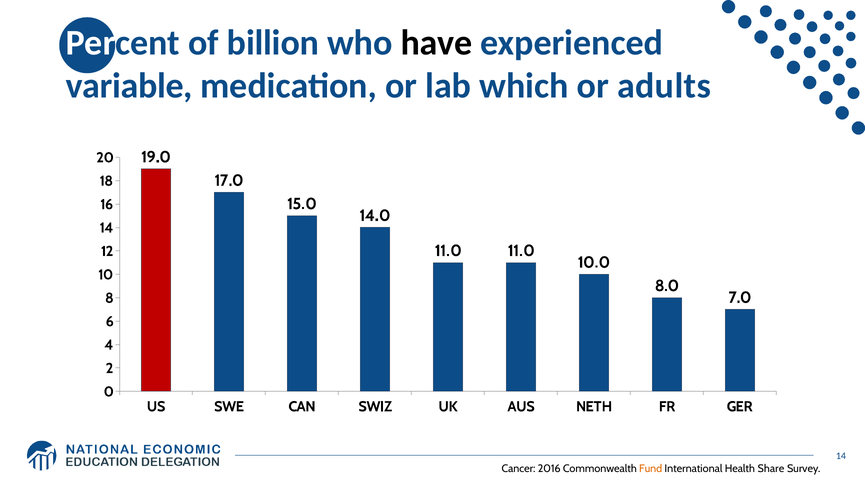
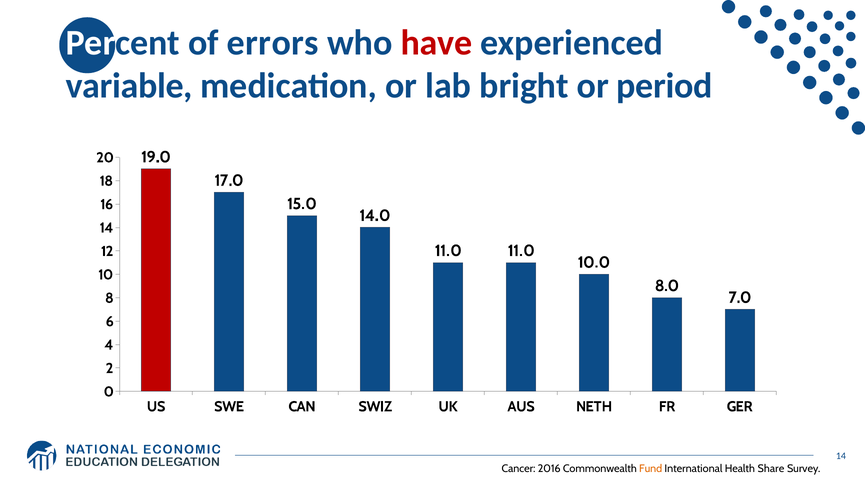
billion: billion -> errors
have colour: black -> red
which: which -> bright
adults: adults -> period
